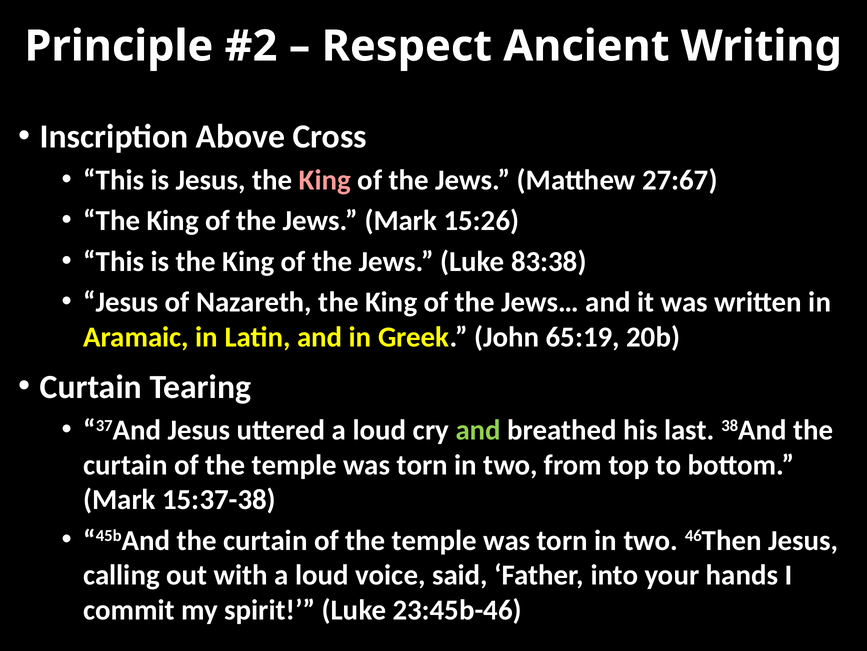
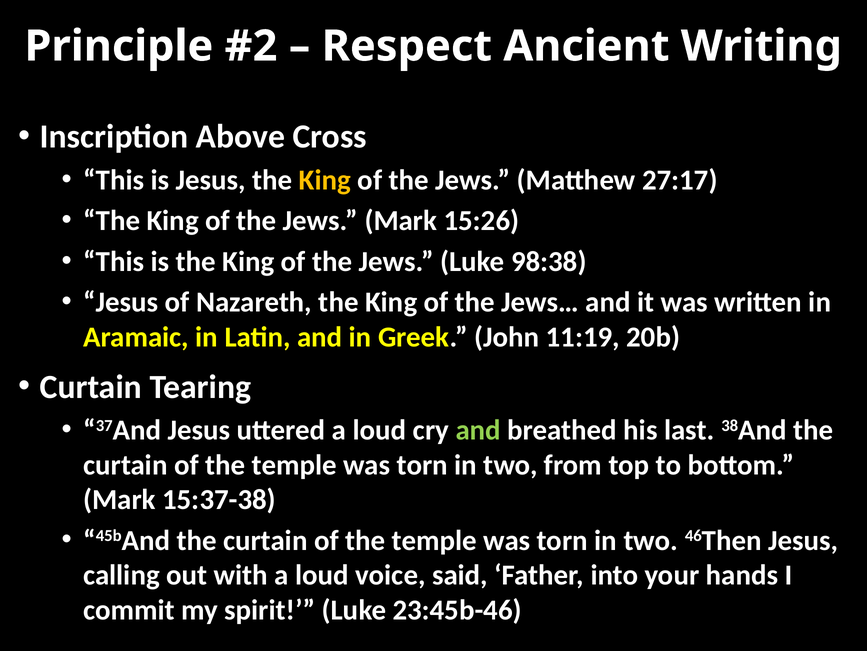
King at (325, 180) colour: pink -> yellow
27:67: 27:67 -> 27:17
83:38: 83:38 -> 98:38
65:19: 65:19 -> 11:19
